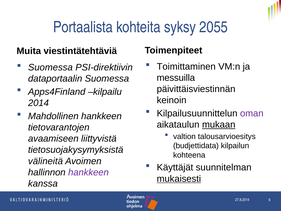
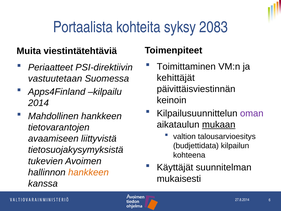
2055: 2055 -> 2083
Suomessa at (50, 67): Suomessa -> Periaatteet
messuilla: messuilla -> kehittäjät
dataportaalin: dataportaalin -> vastuutetaan
välineitä: välineitä -> tukevien
hankkeen at (88, 172) colour: purple -> orange
mukaisesti underline: present -> none
